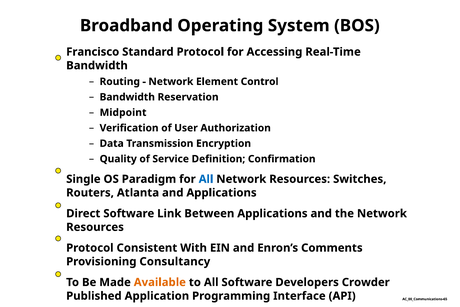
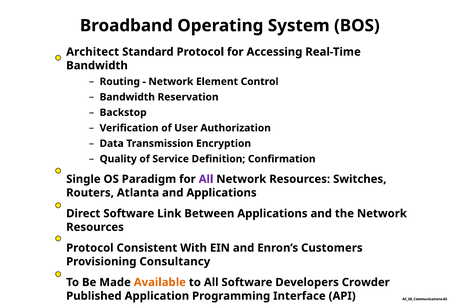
Francisco: Francisco -> Architect
Midpoint: Midpoint -> Backstop
All at (206, 179) colour: blue -> purple
Comments: Comments -> Customers
